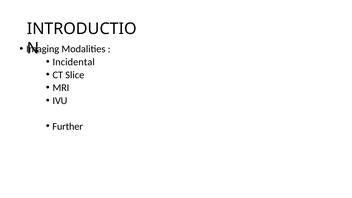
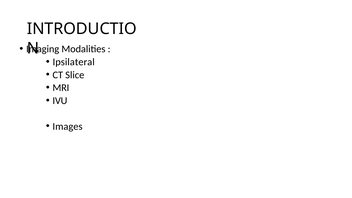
Incidental: Incidental -> Ipsilateral
Further: Further -> Images
